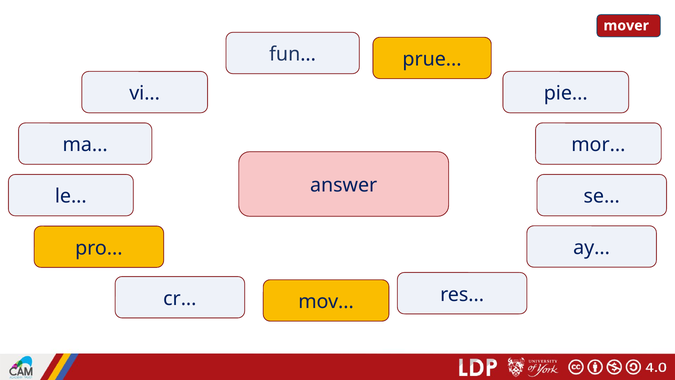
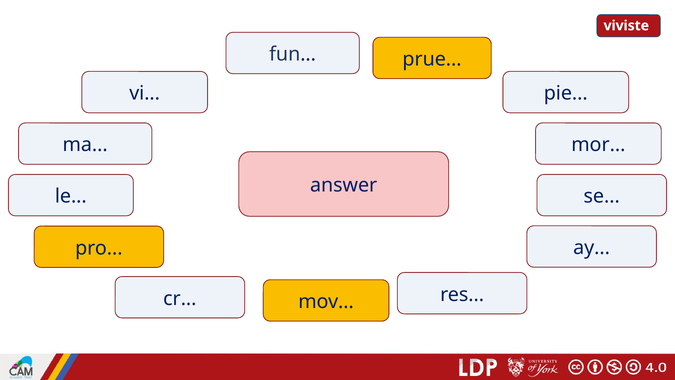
mover: mover -> viviste
